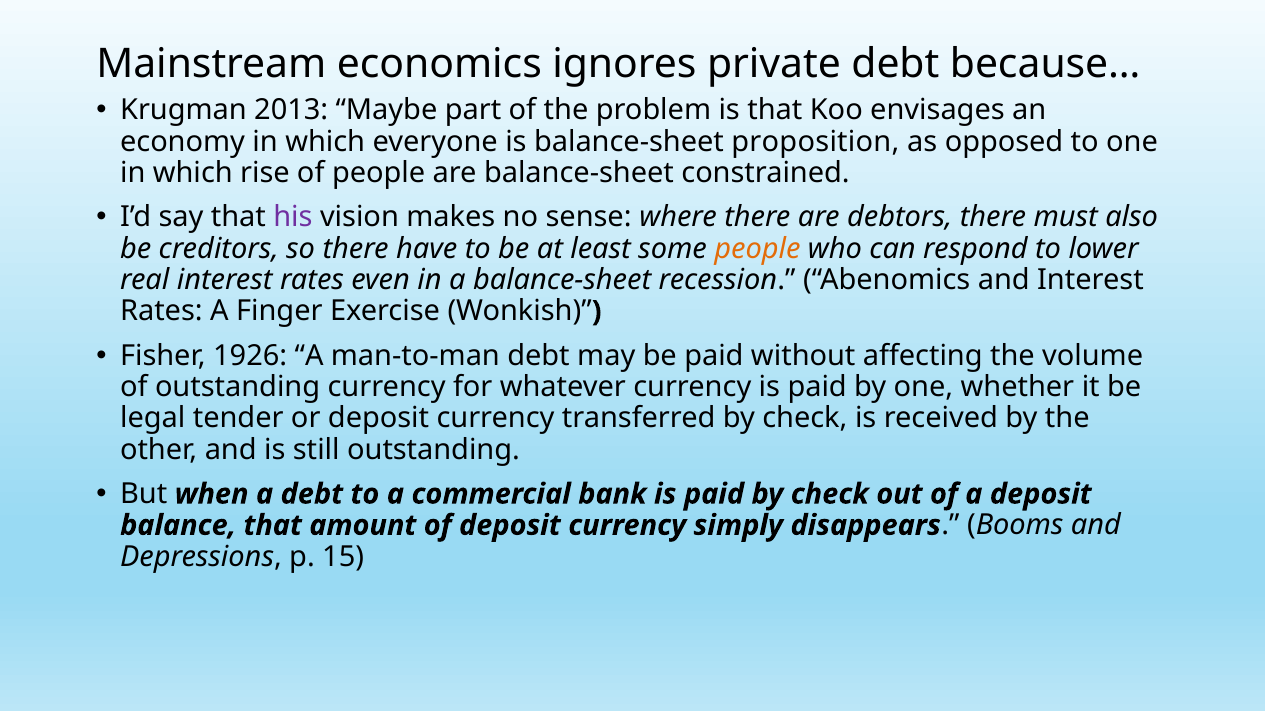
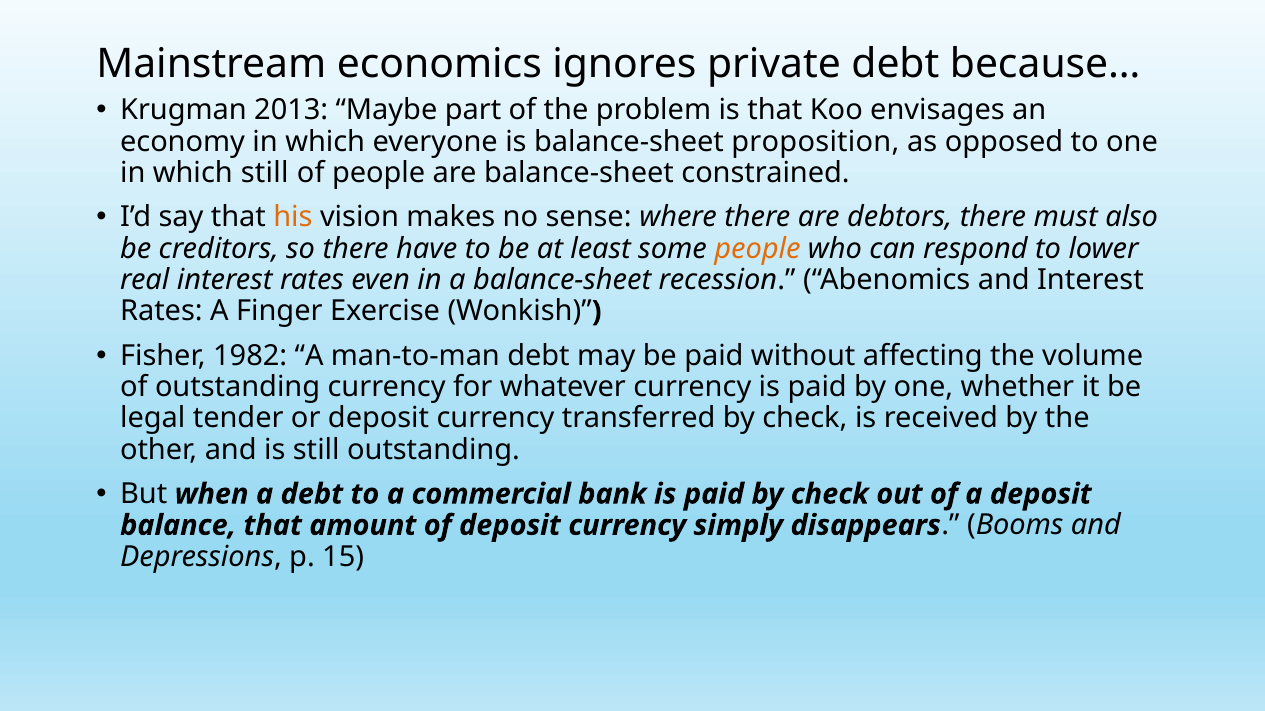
which rise: rise -> still
his colour: purple -> orange
1926: 1926 -> 1982
